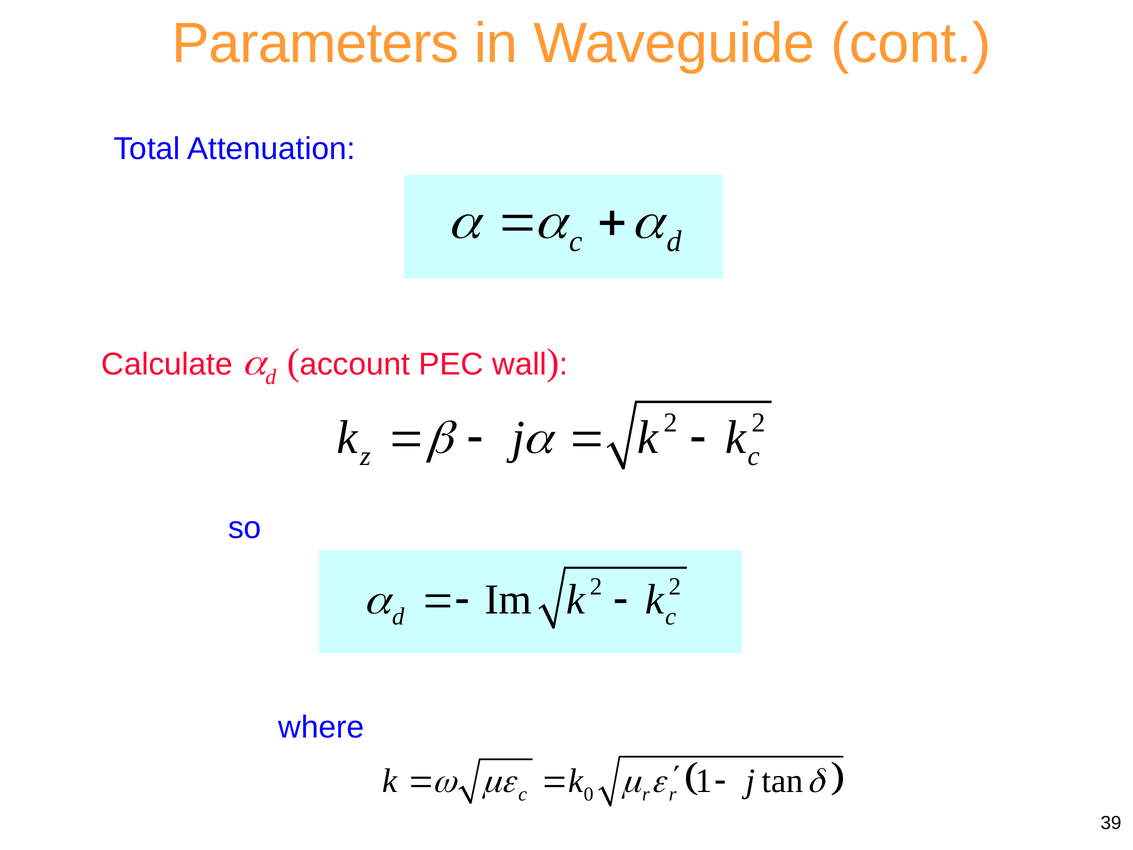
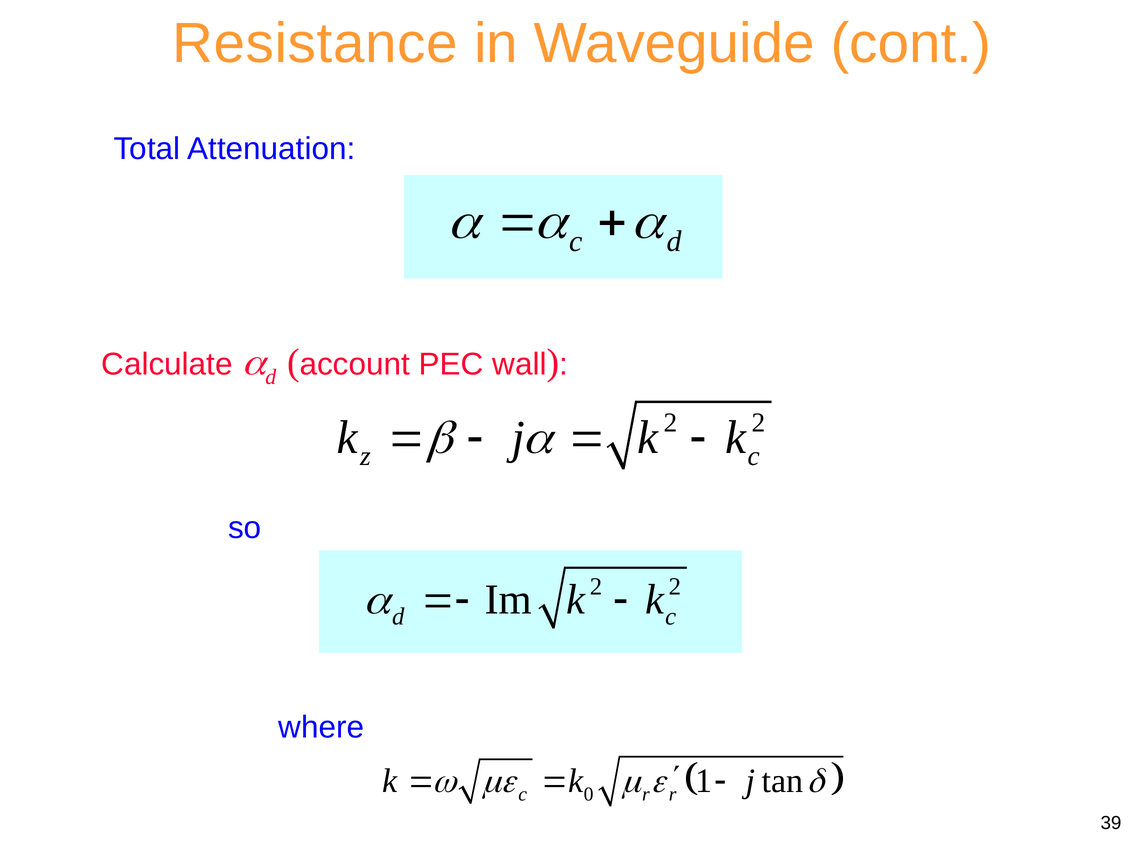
Parameters: Parameters -> Resistance
